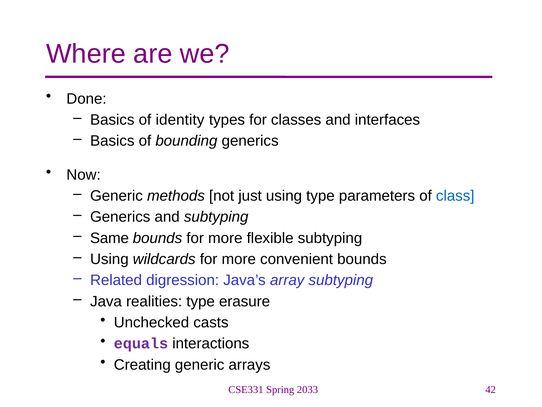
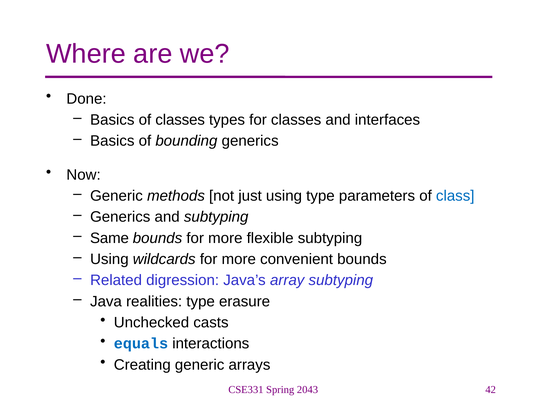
of identity: identity -> classes
equals colour: purple -> blue
2033: 2033 -> 2043
